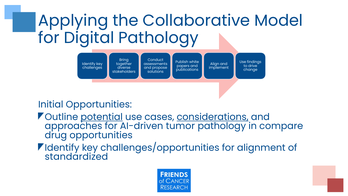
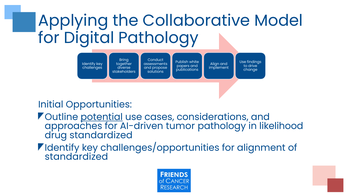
considerations underline: present -> none
compare: compare -> likelihood
drug opportunities: opportunities -> standardized
